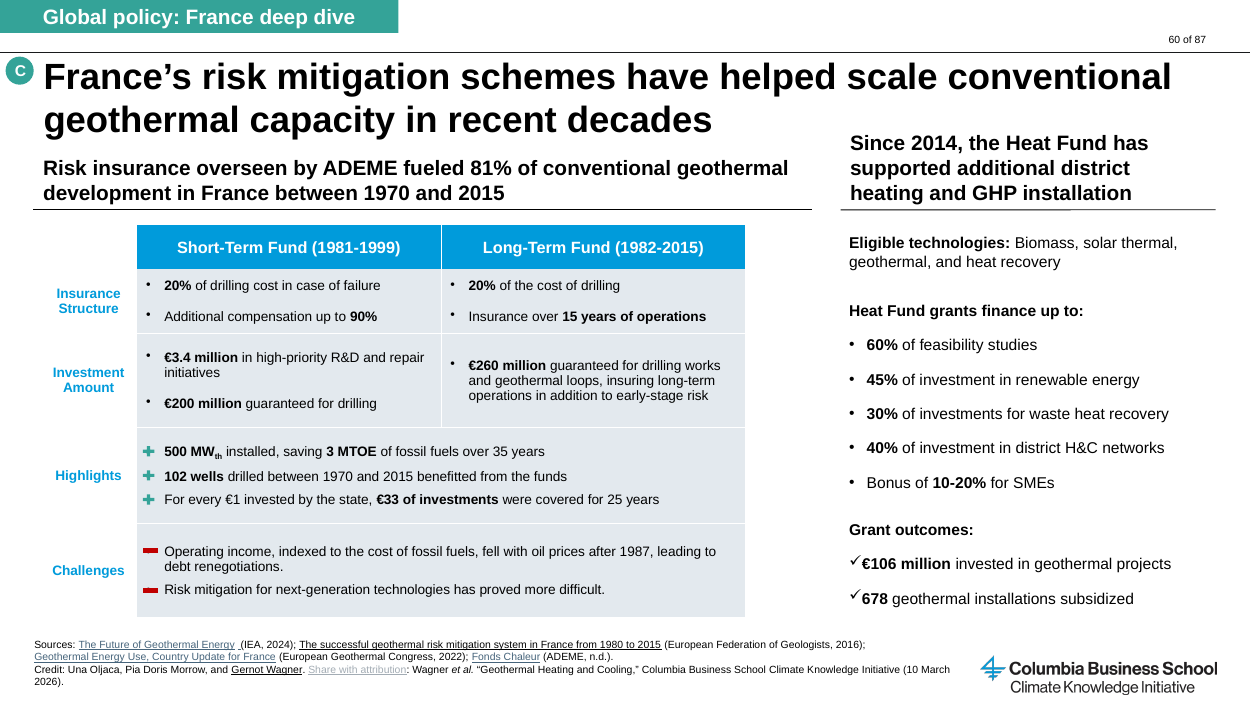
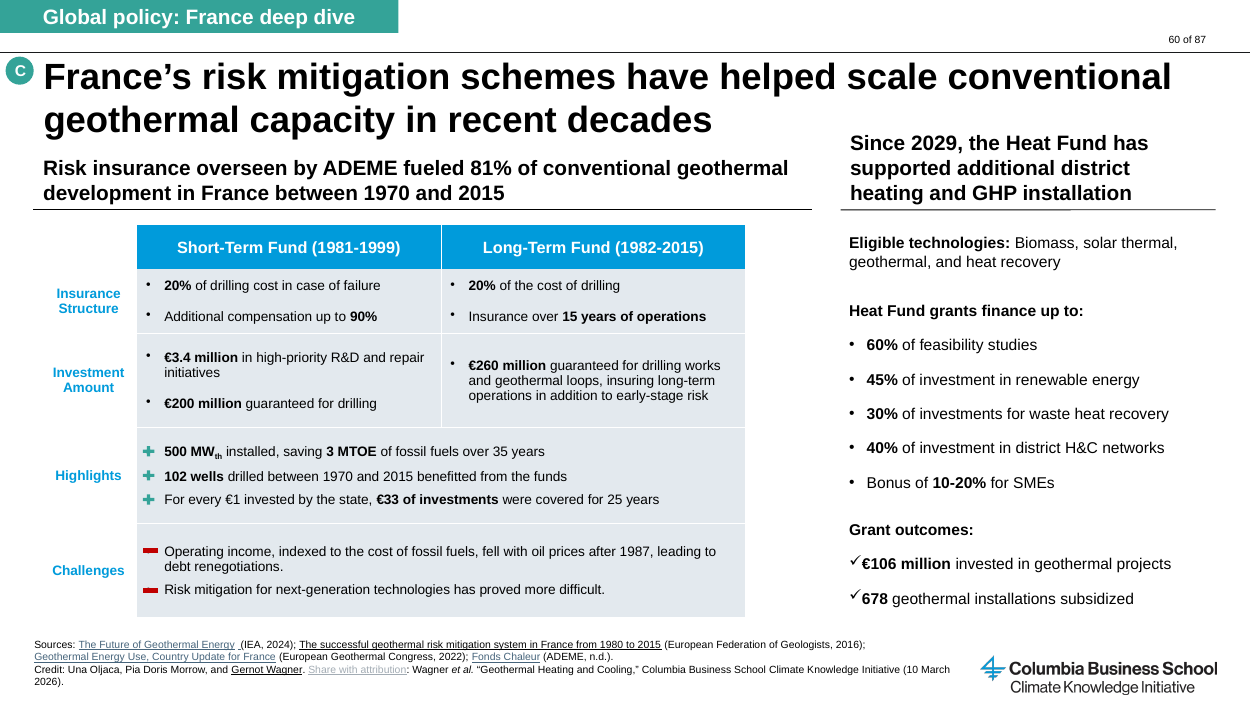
2014: 2014 -> 2029
